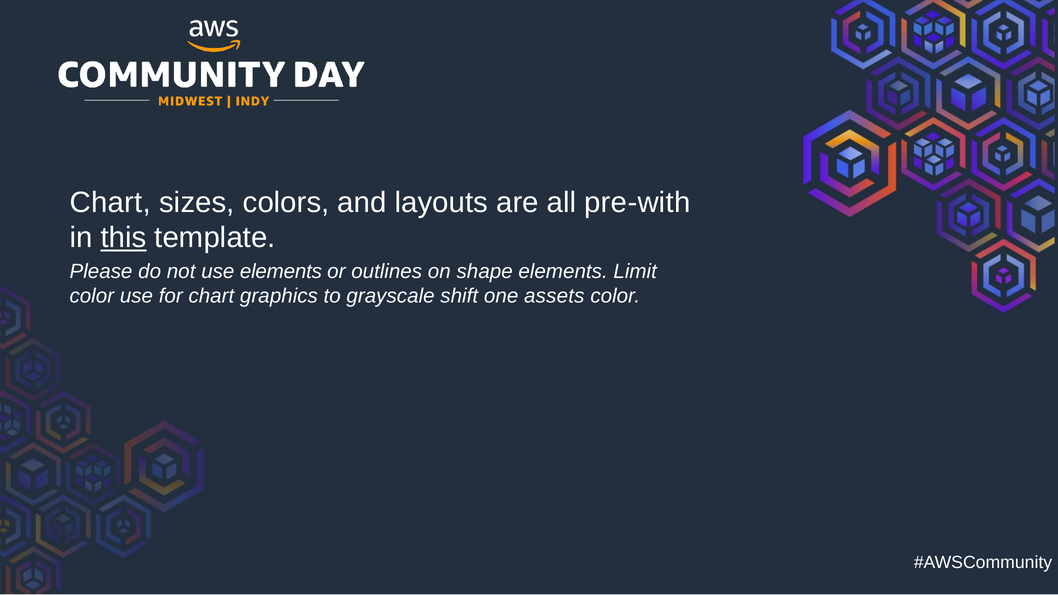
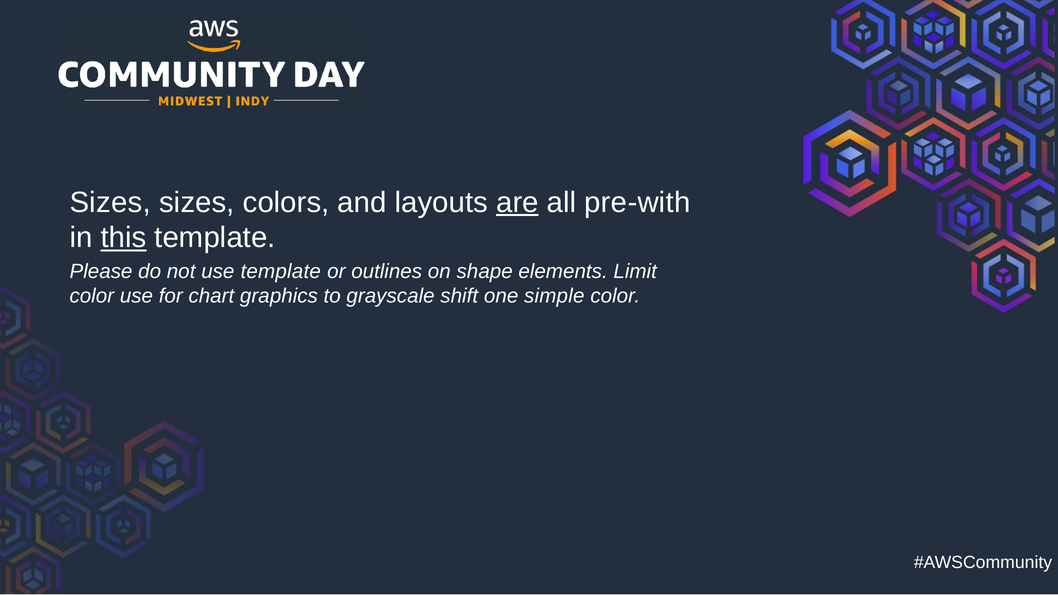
Chart at (110, 203): Chart -> Sizes
are underline: none -> present
use elements: elements -> template
assets: assets -> simple
